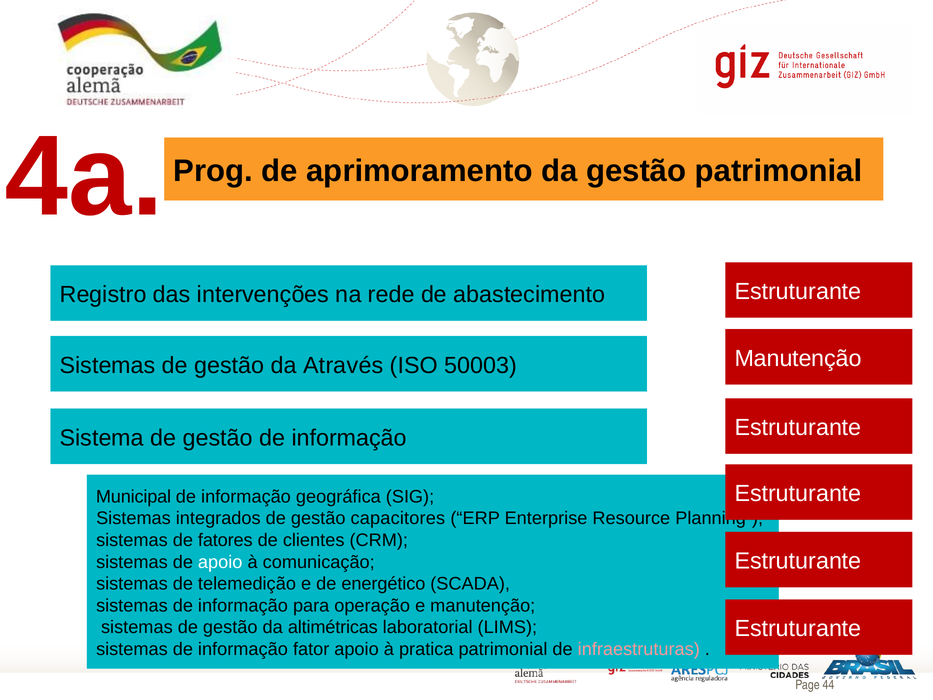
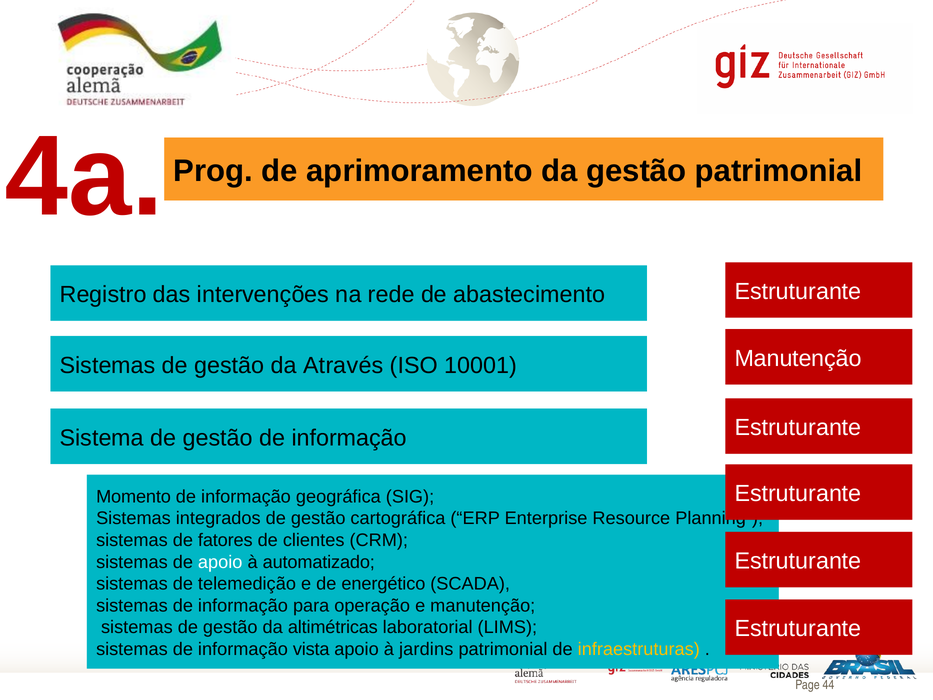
50003: 50003 -> 10001
Municipal: Municipal -> Momento
capacitores: capacitores -> cartográfica
comunicação: comunicação -> automatizado
fator: fator -> vista
pratica: pratica -> jardins
infraestruturas colour: pink -> yellow
